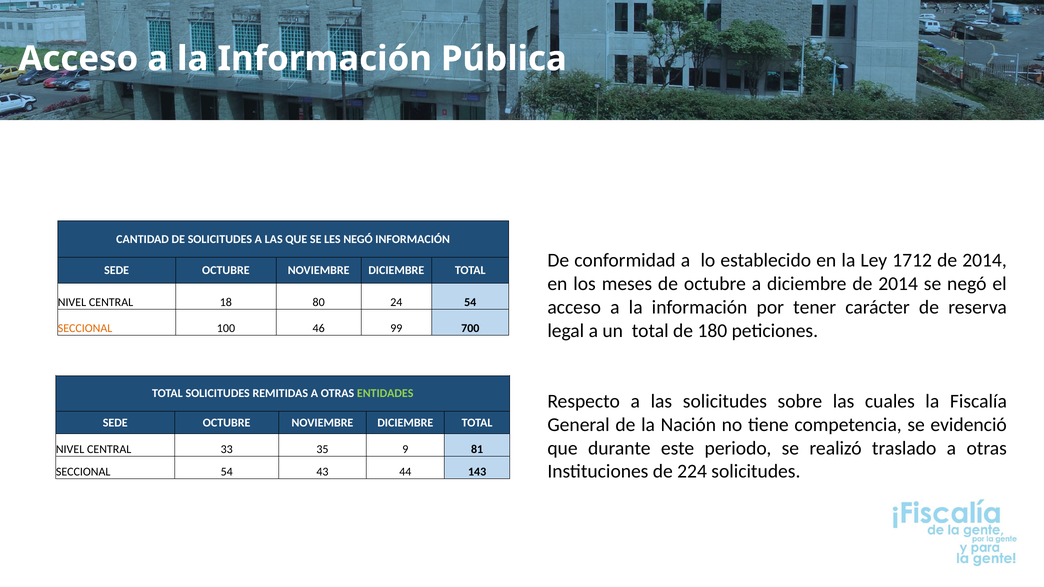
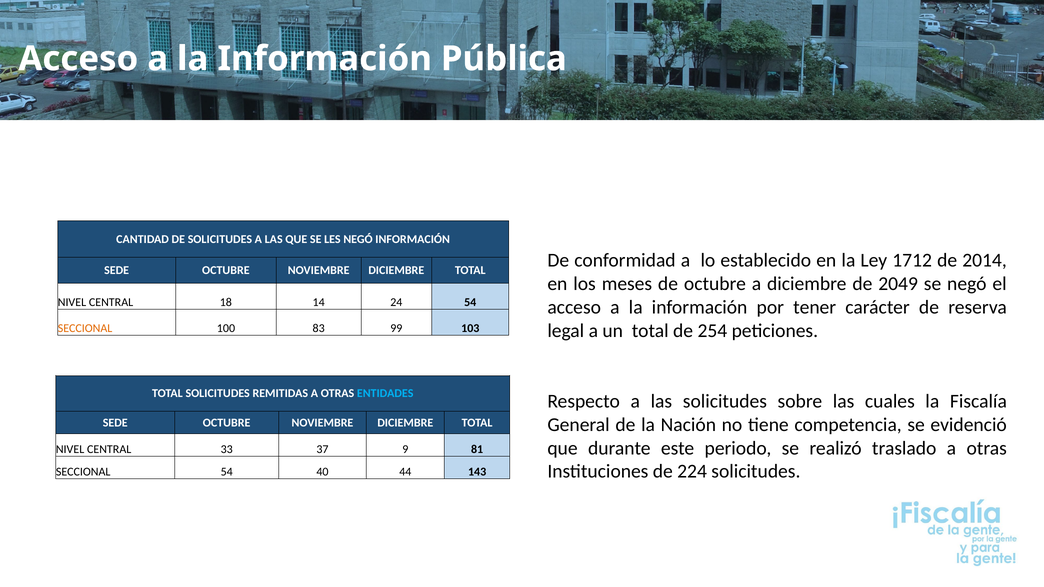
diciembre de 2014: 2014 -> 2049
80: 80 -> 14
180: 180 -> 254
46: 46 -> 83
700: 700 -> 103
ENTIDADES colour: light green -> light blue
35: 35 -> 37
43: 43 -> 40
